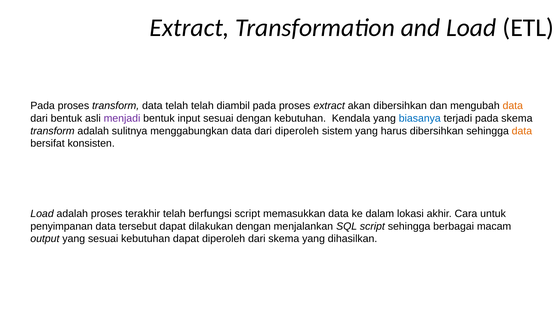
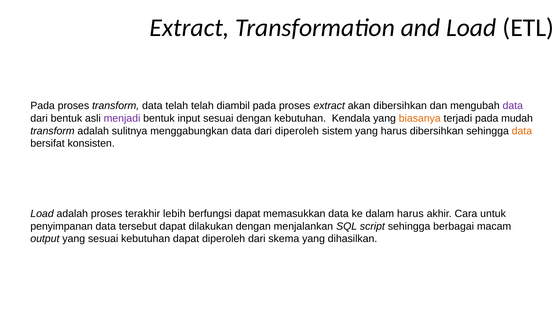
data at (513, 106) colour: orange -> purple
biasanya colour: blue -> orange
pada skema: skema -> mudah
terakhir telah: telah -> lebih
berfungsi script: script -> dapat
dalam lokasi: lokasi -> harus
